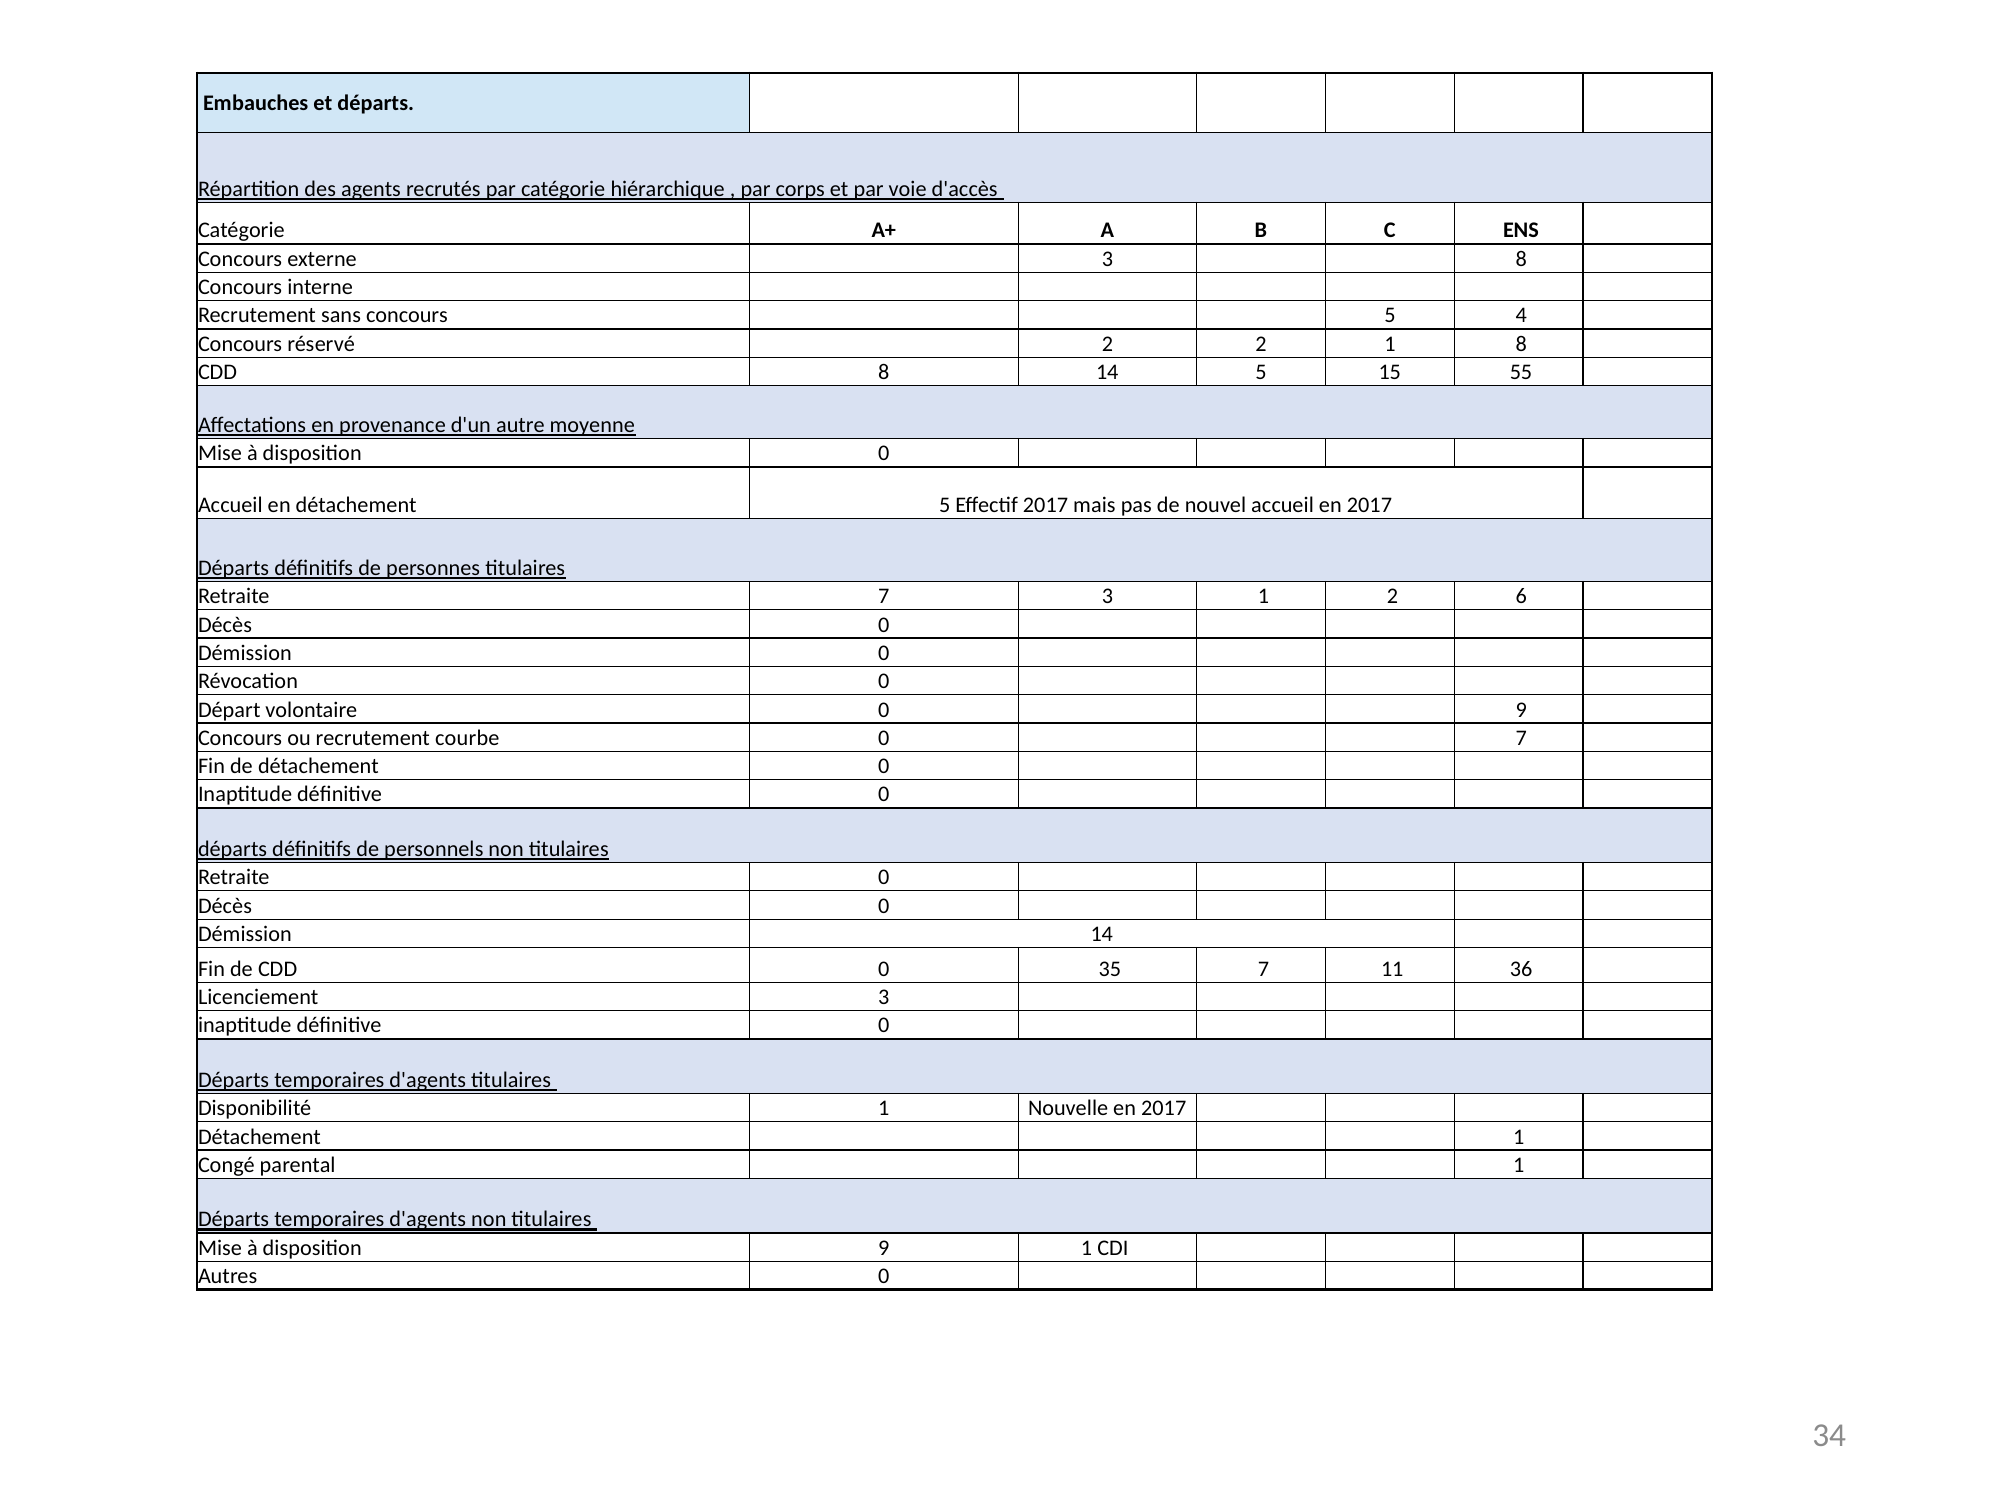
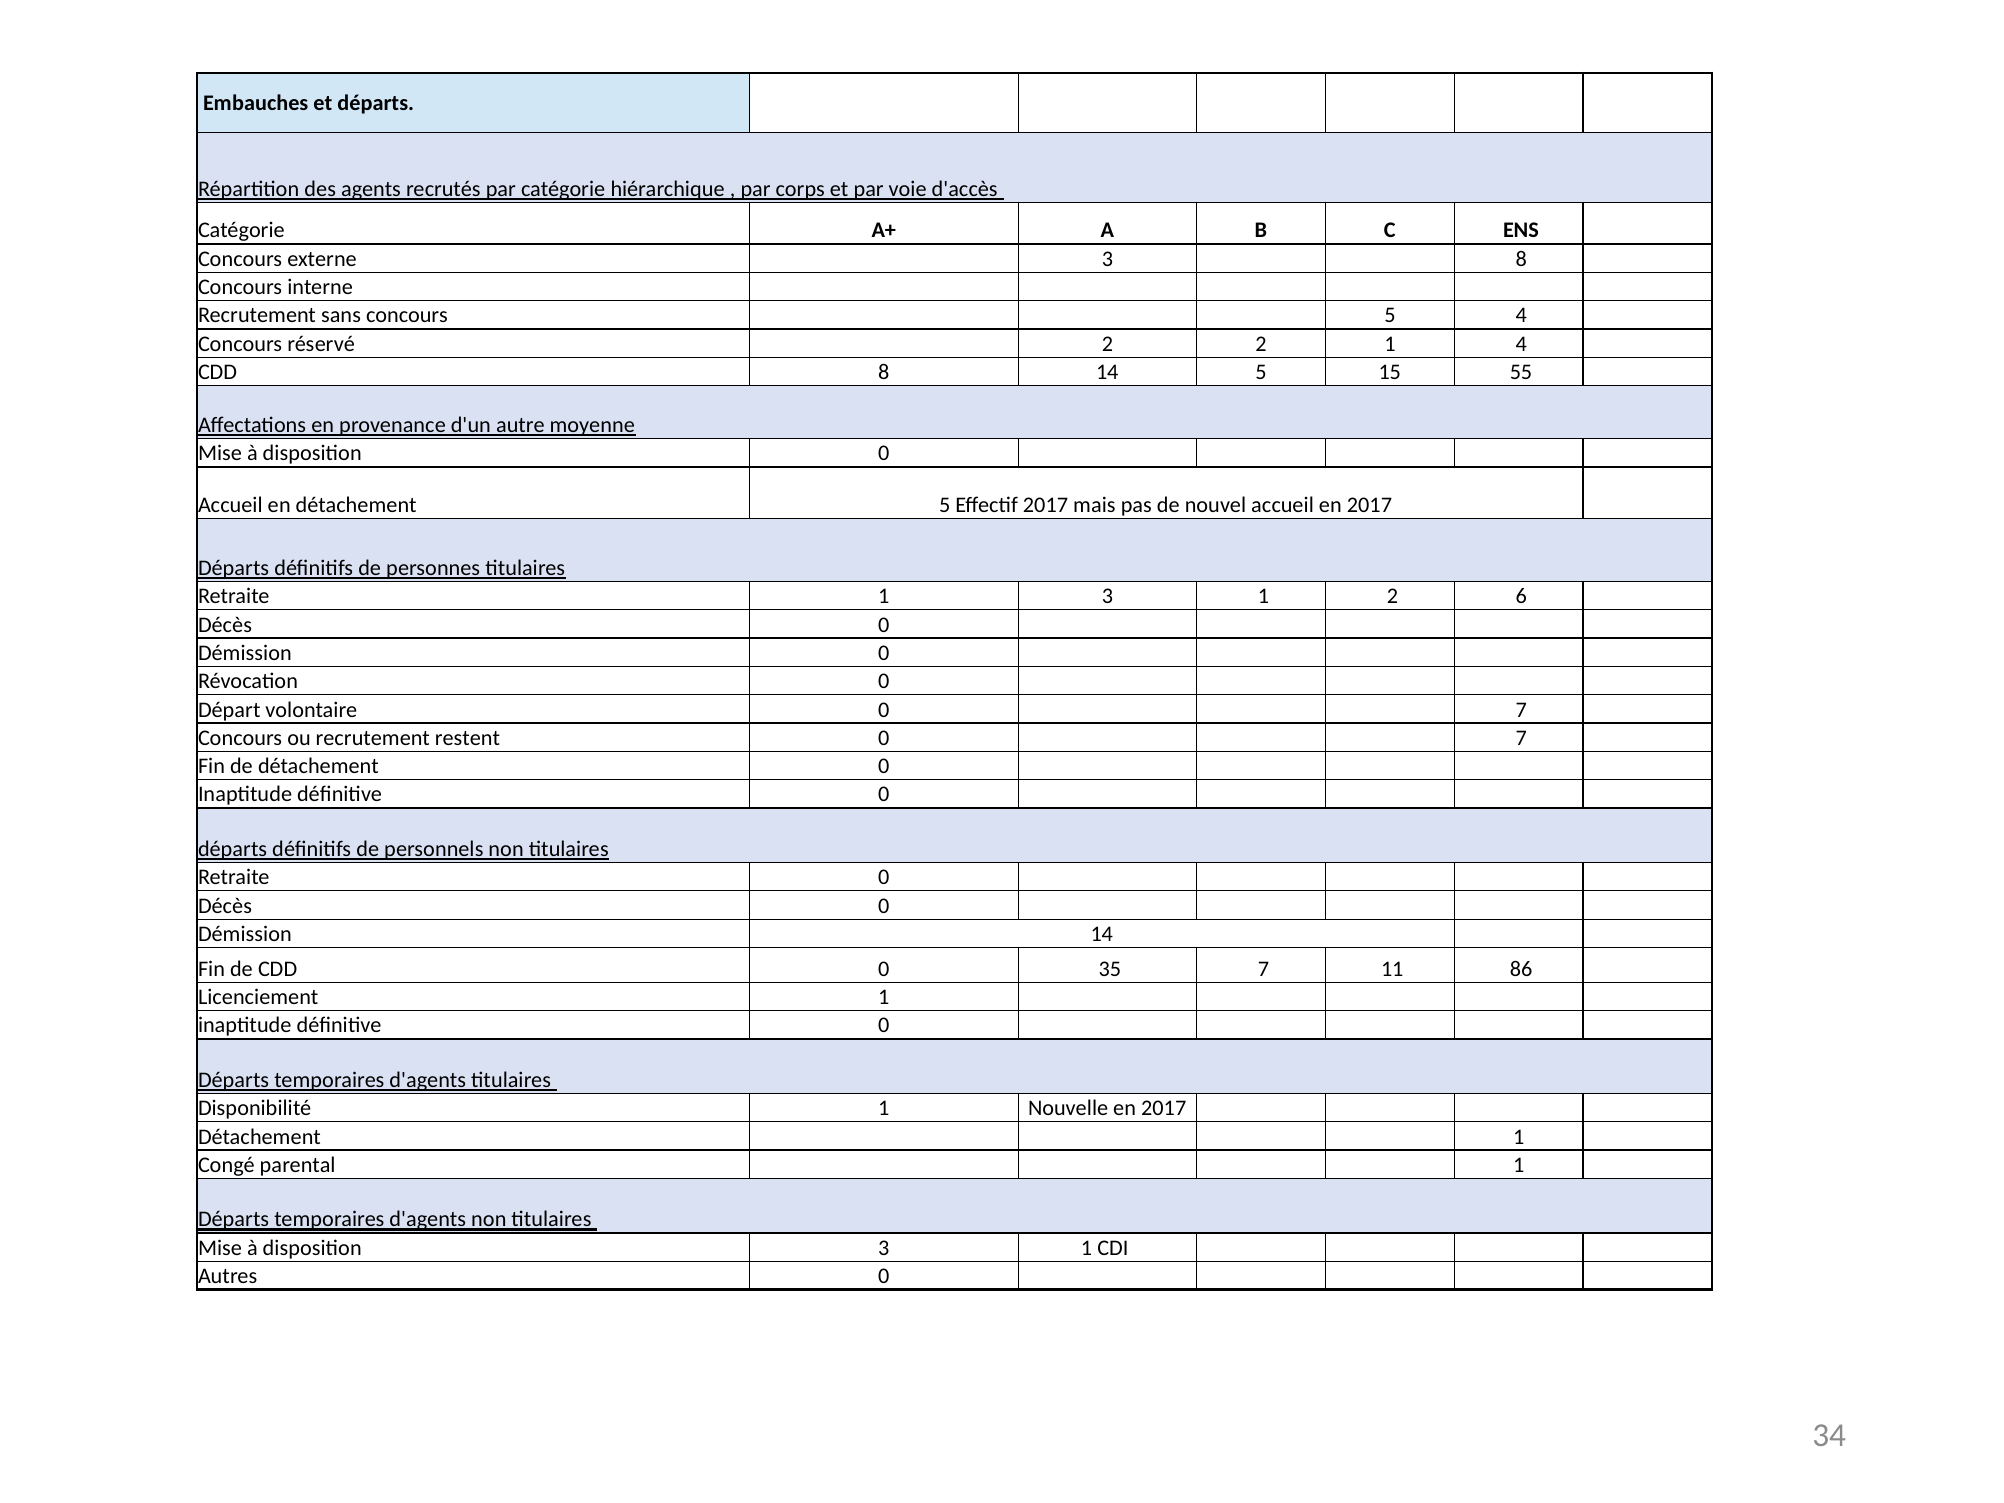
1 8: 8 -> 4
Retraite 7: 7 -> 1
volontaire 0 9: 9 -> 7
courbe: courbe -> restent
36: 36 -> 86
Licenciement 3: 3 -> 1
disposition 9: 9 -> 3
